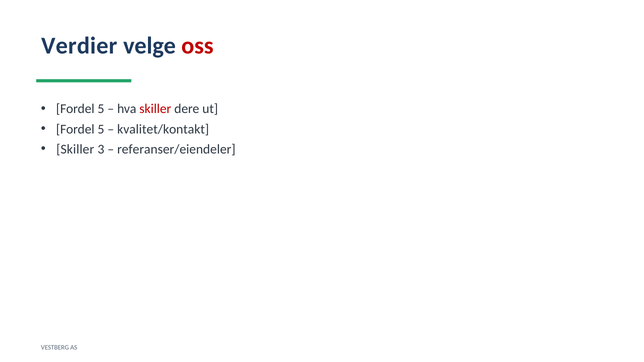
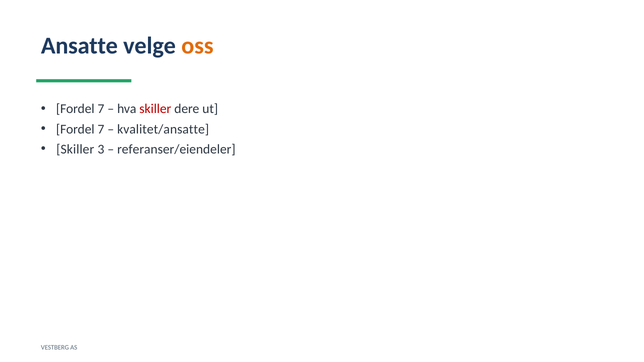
Verdier: Verdier -> Ansatte
oss colour: red -> orange
5 at (101, 109): 5 -> 7
5 at (101, 129): 5 -> 7
kvalitet/kontakt: kvalitet/kontakt -> kvalitet/ansatte
